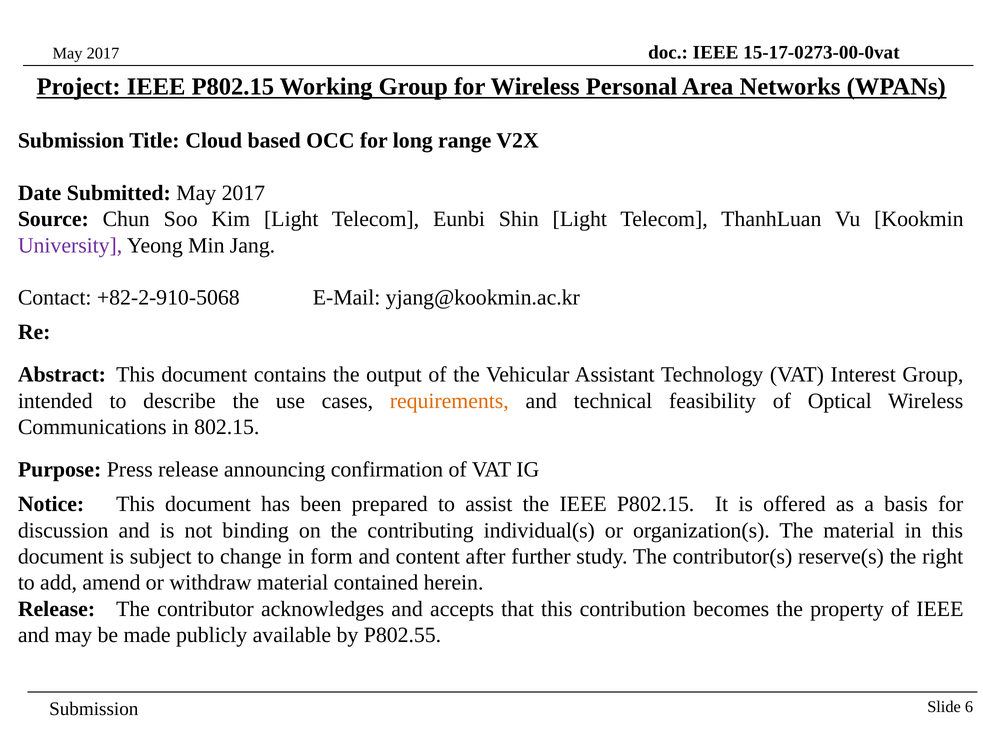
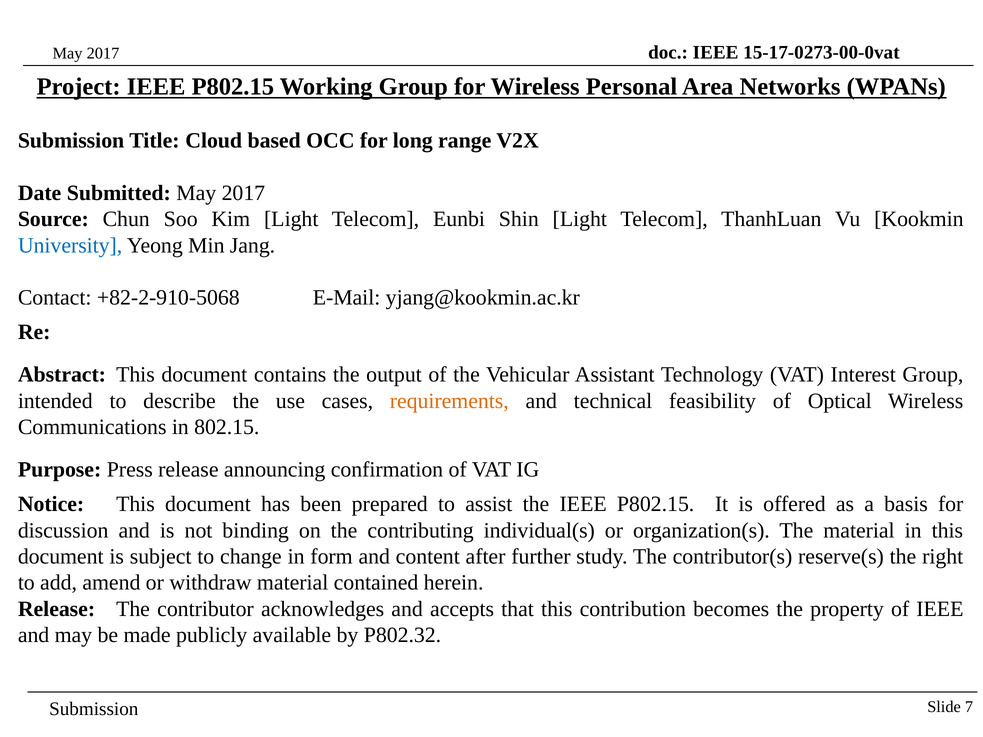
University colour: purple -> blue
P802.55: P802.55 -> P802.32
6: 6 -> 7
